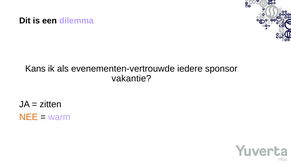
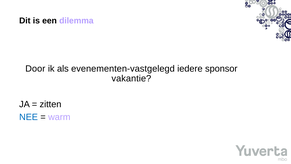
Kans: Kans -> Door
evenementen-vertrouwde: evenementen-vertrouwde -> evenementen-vastgelegd
NEE colour: orange -> blue
